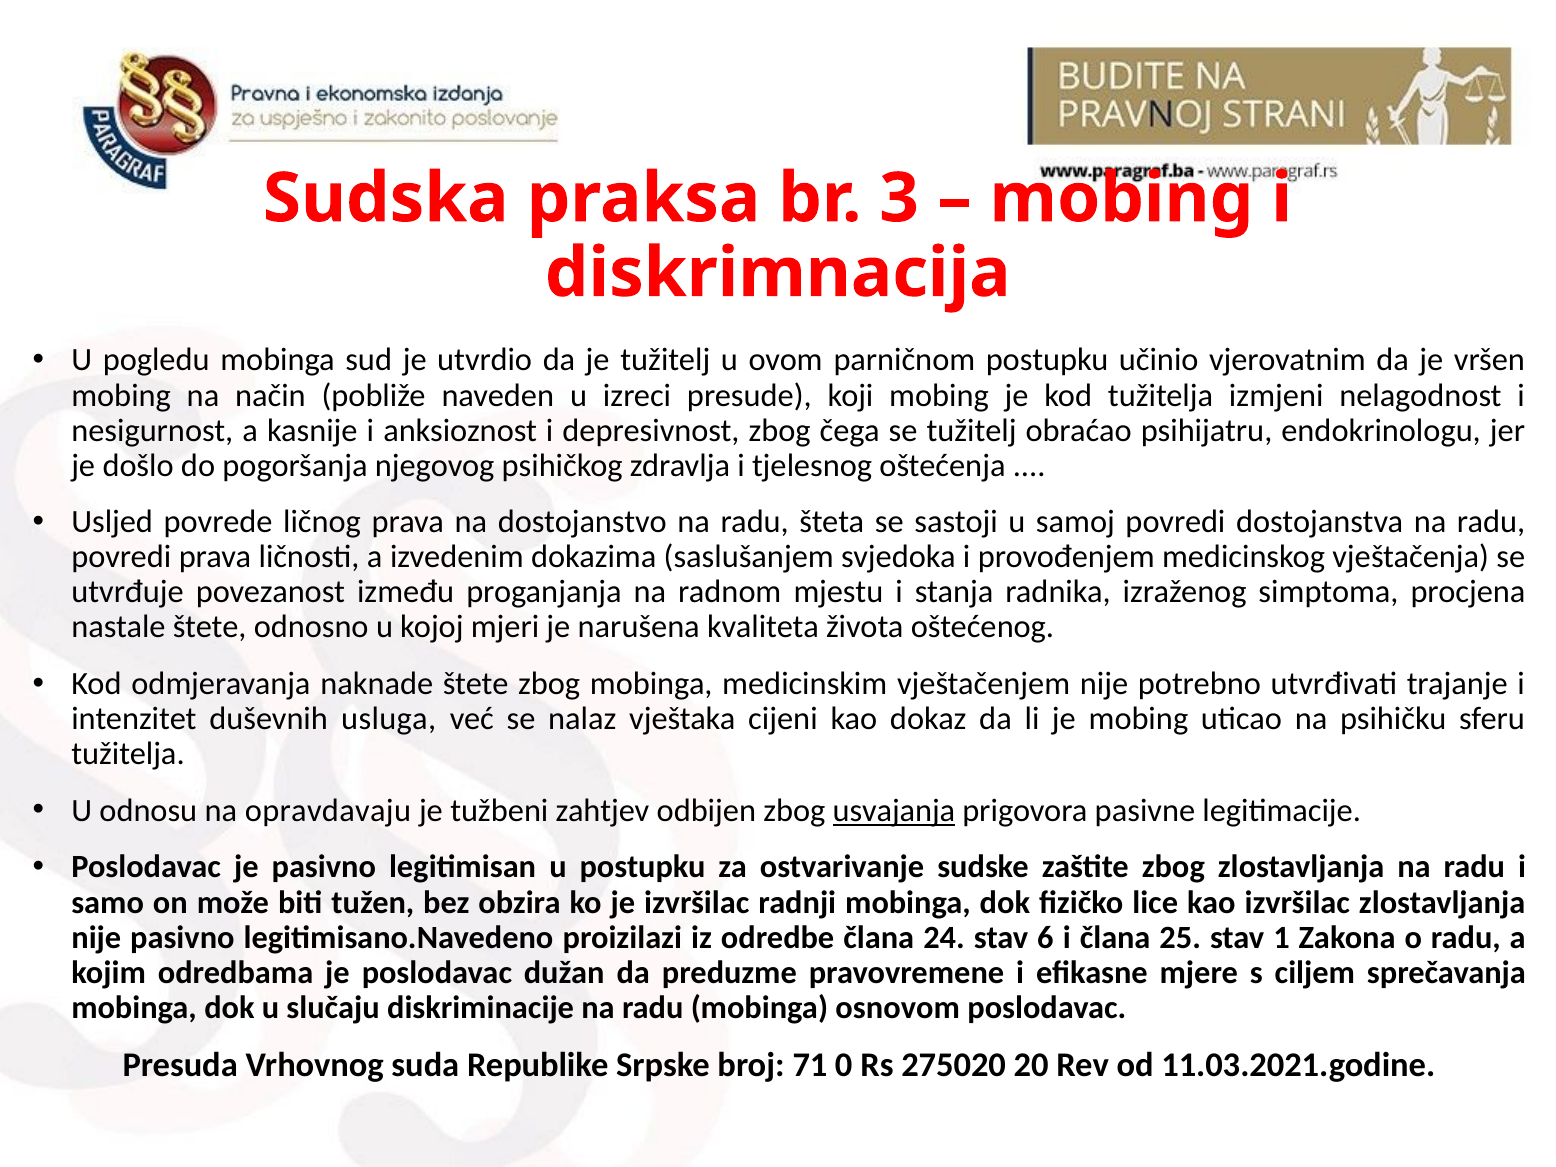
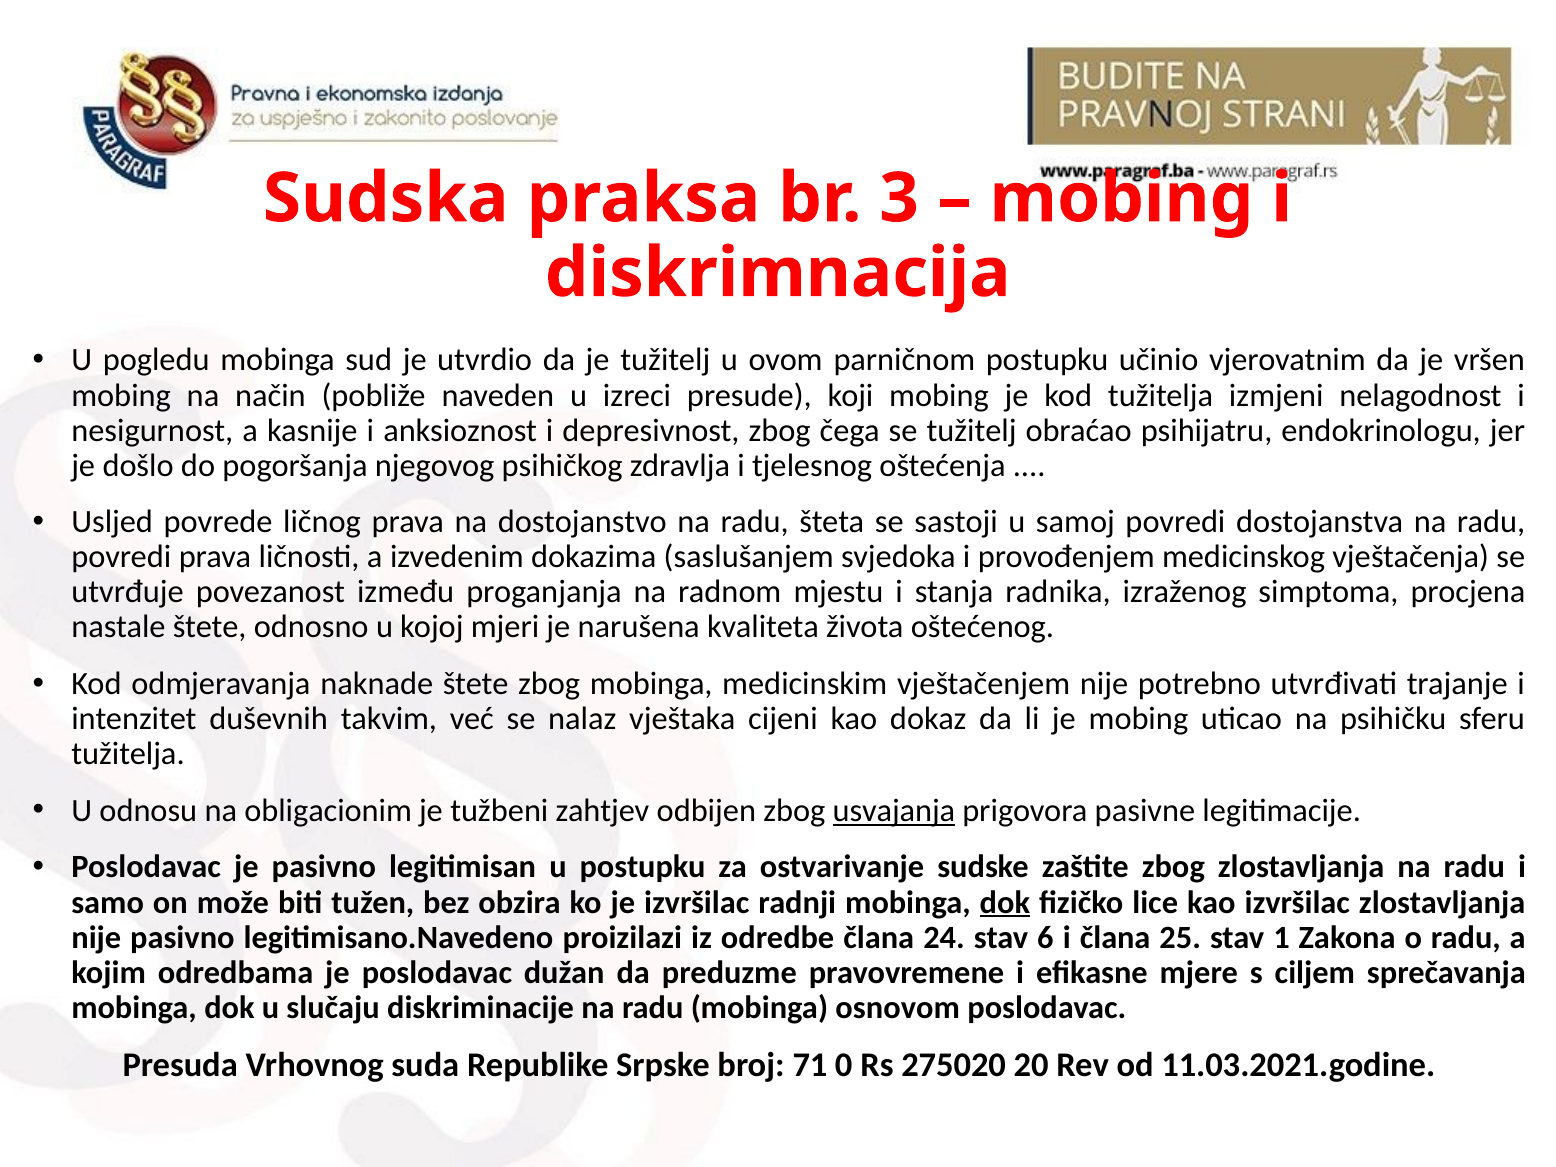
usluga: usluga -> takvim
opravdavaju: opravdavaju -> obligacionim
dok at (1005, 902) underline: none -> present
